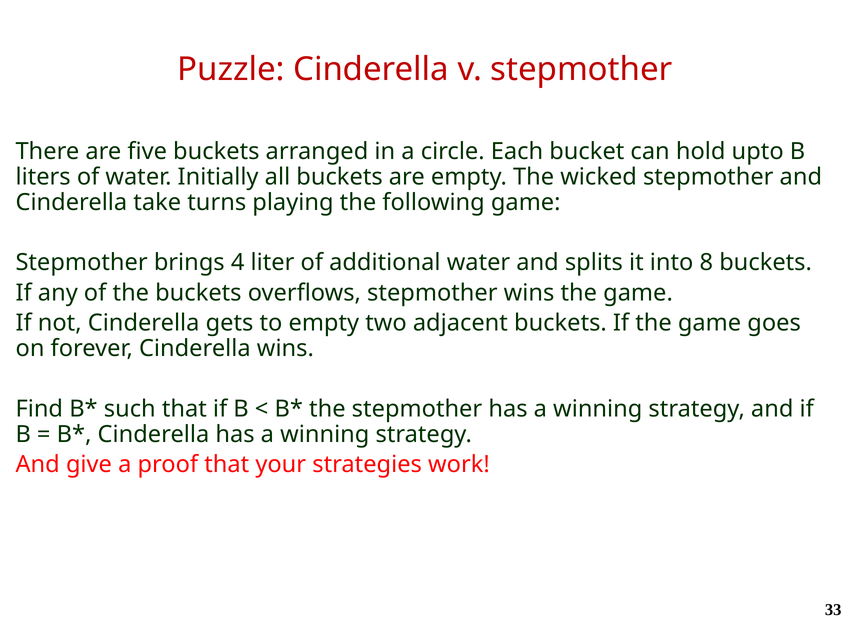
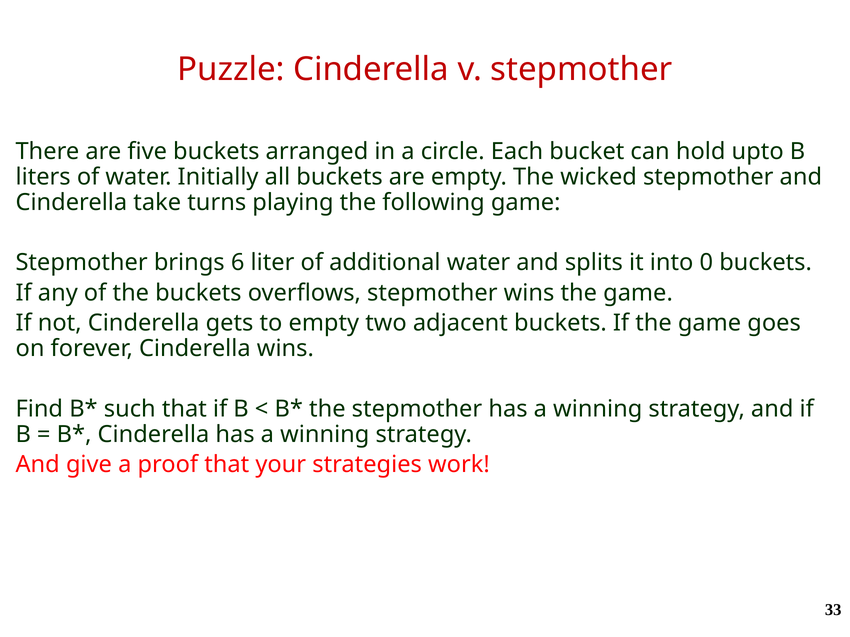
4: 4 -> 6
8: 8 -> 0
